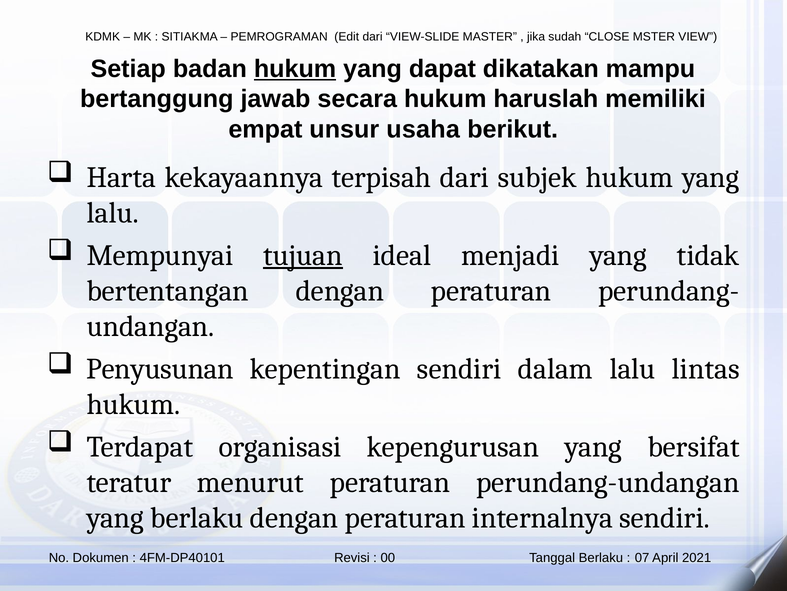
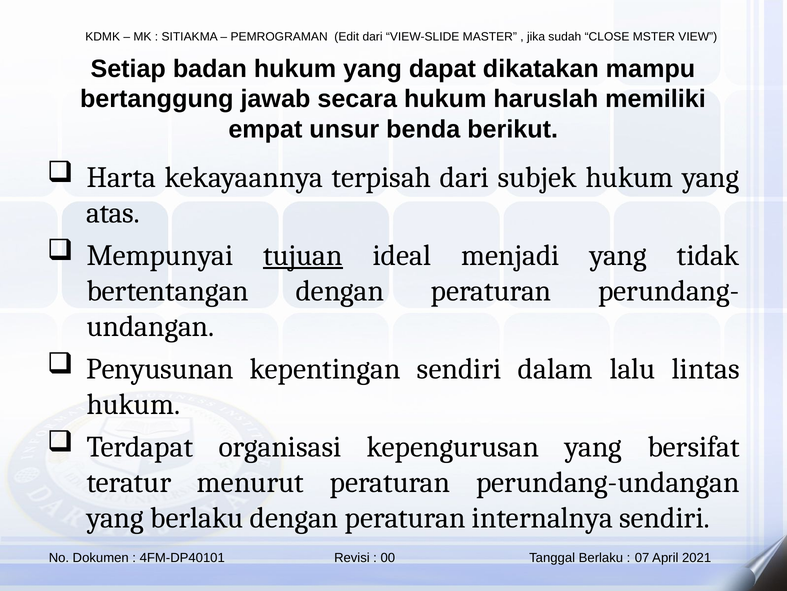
hukum at (295, 69) underline: present -> none
usaha: usaha -> benda
lalu at (113, 213): lalu -> atas
